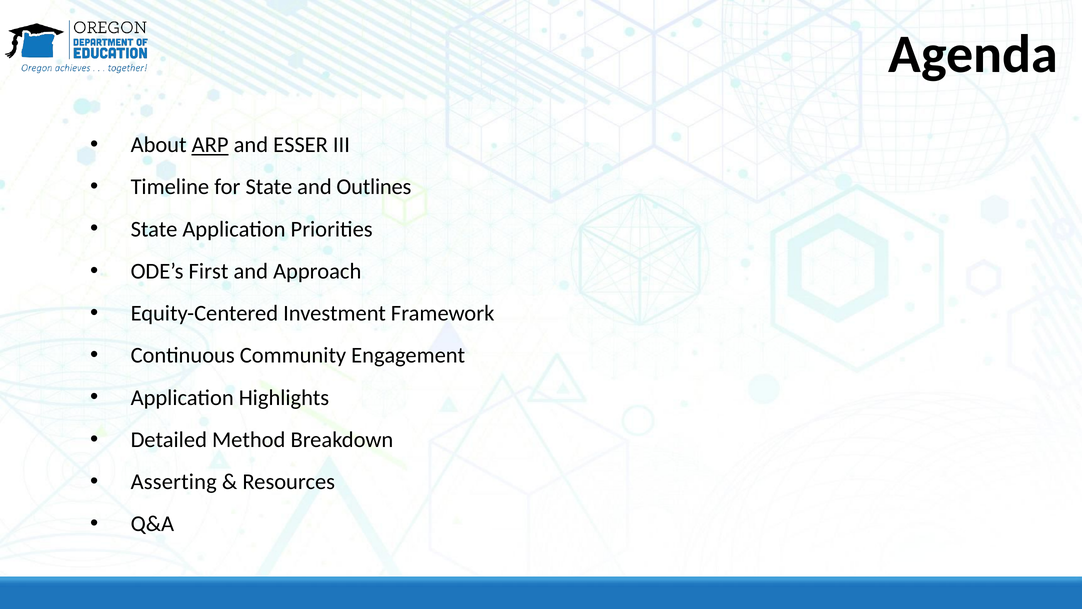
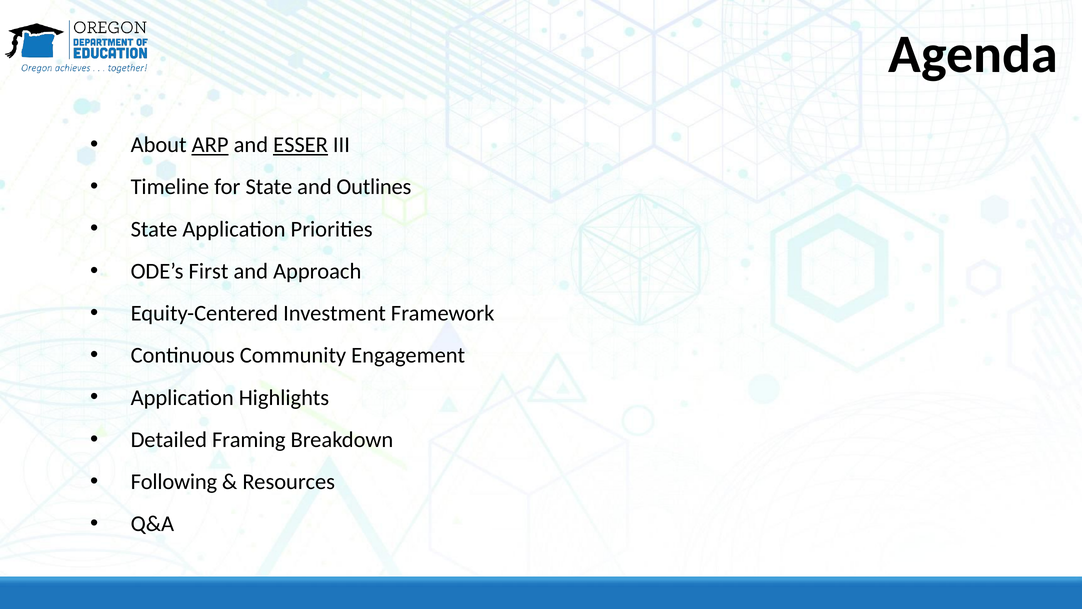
ESSER underline: none -> present
Method: Method -> Framing
Asserting: Asserting -> Following
